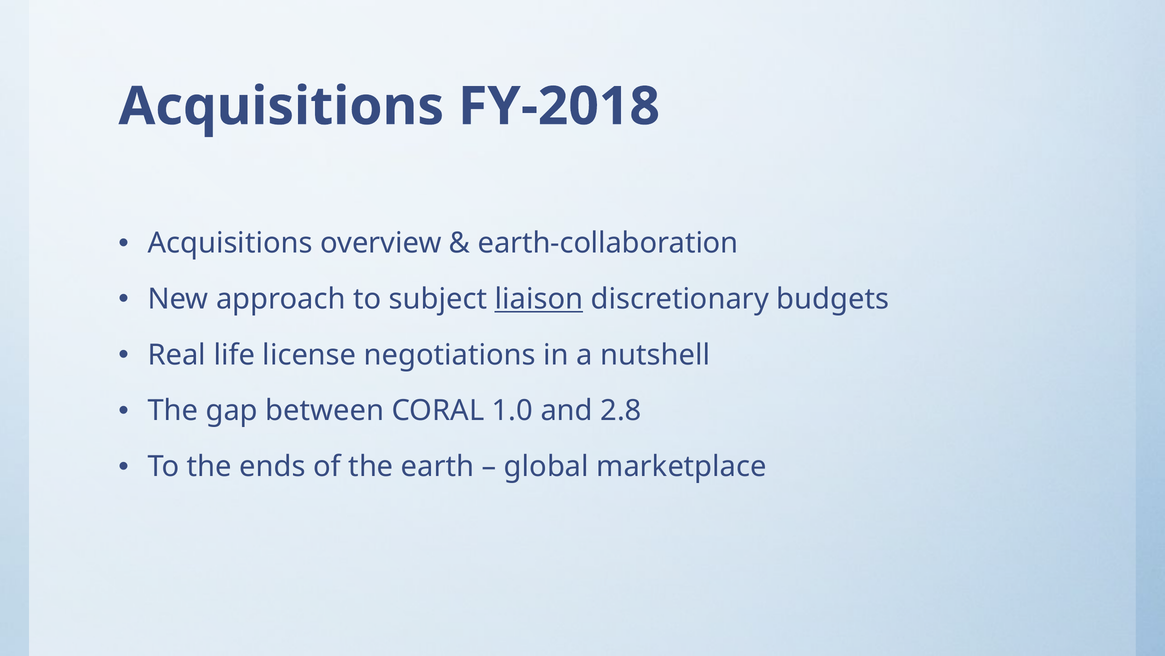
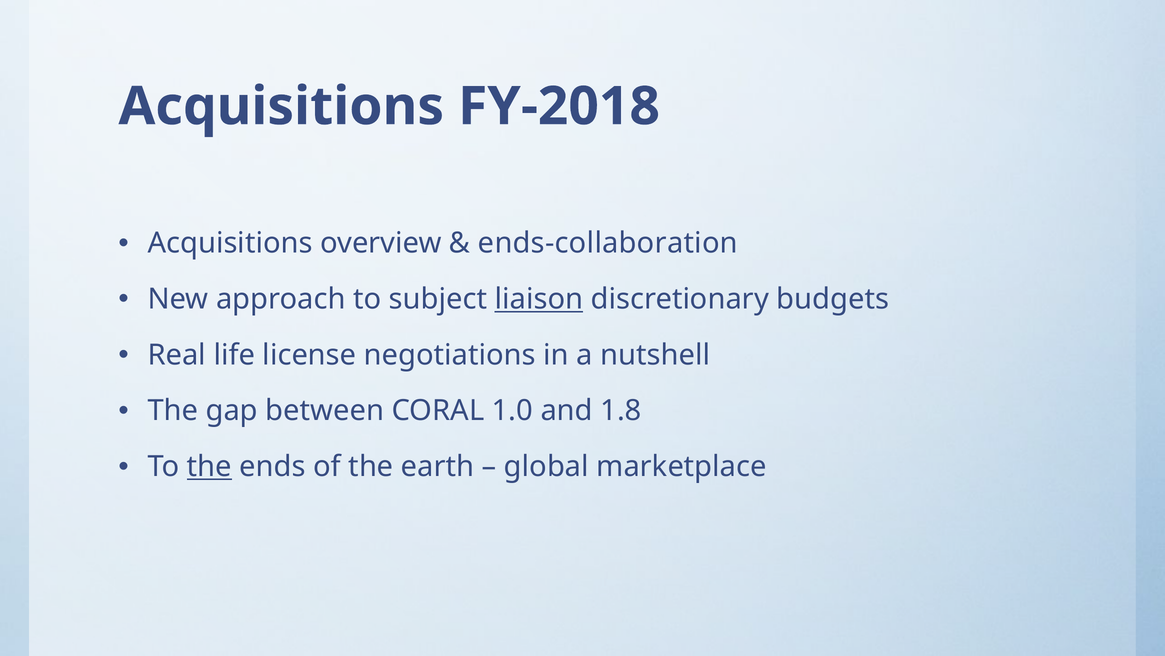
earth-collaboration: earth-collaboration -> ends-collaboration
2.8: 2.8 -> 1.8
the at (209, 466) underline: none -> present
